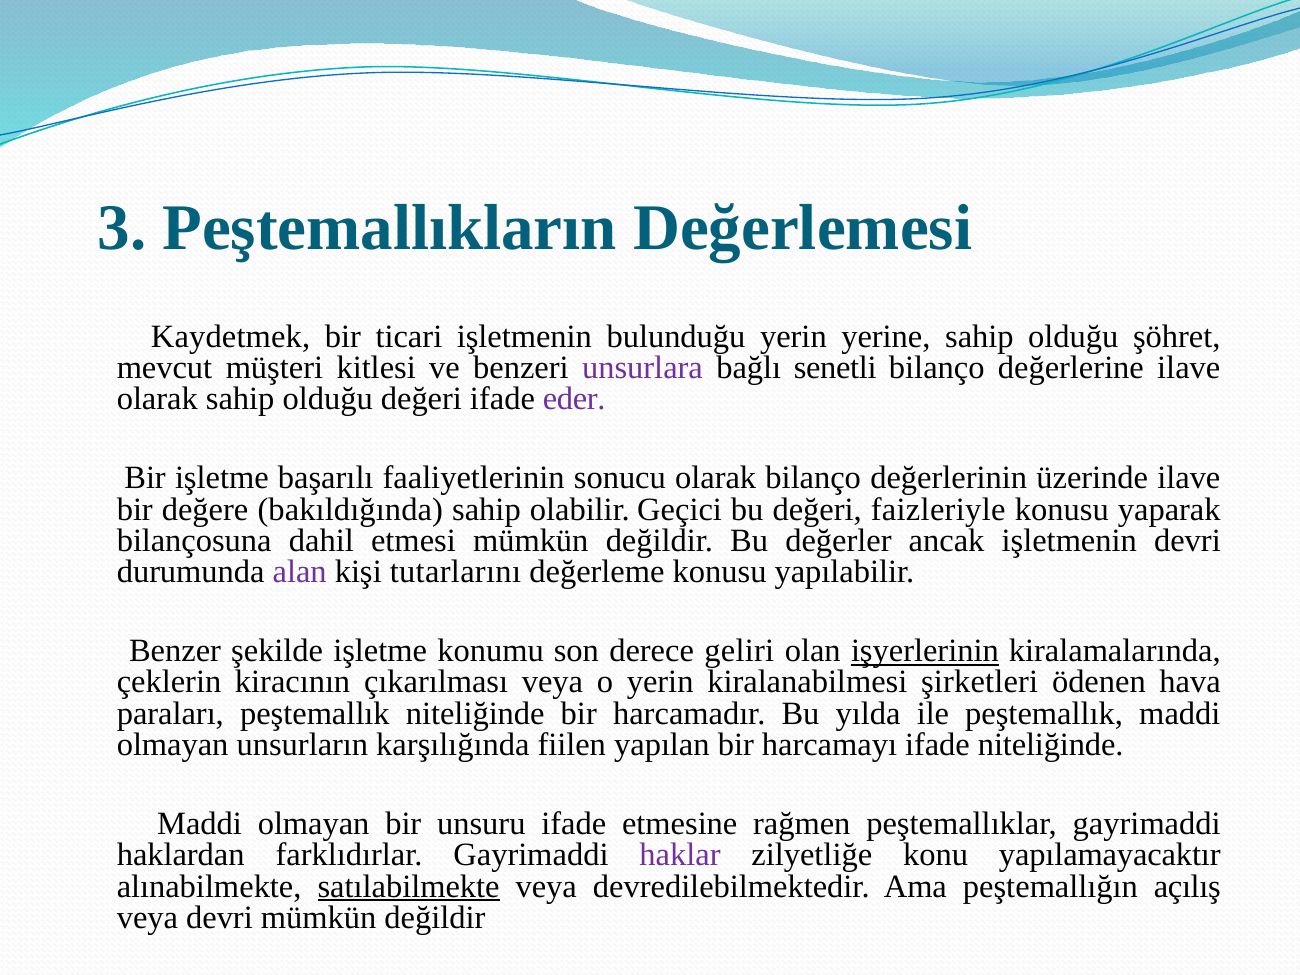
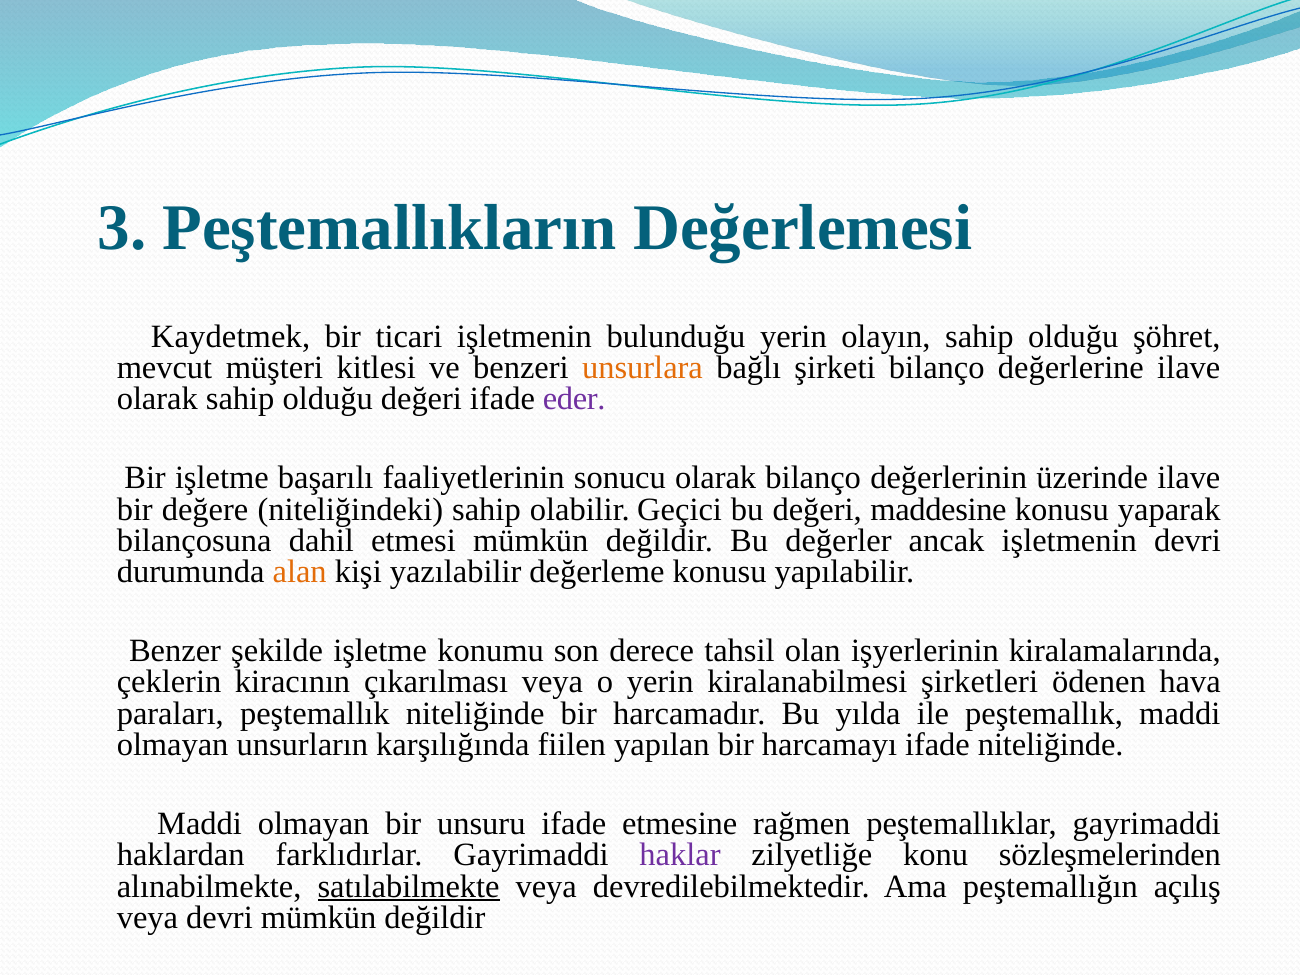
yerine: yerine -> olayın
unsurlara colour: purple -> orange
senetli: senetli -> şirketi
bakıldığında: bakıldığında -> niteliğindeki
faizleriyle: faizleriyle -> maddesine
alan colour: purple -> orange
tutarlarını: tutarlarını -> yazılabilir
geliri: geliri -> tahsil
işyerlerinin underline: present -> none
yapılamayacaktır: yapılamayacaktır -> sözleşmelerinden
